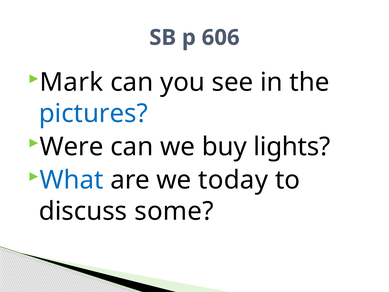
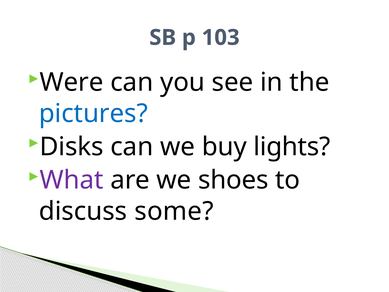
606: 606 -> 103
Mark: Mark -> Were
Were: Were -> Disks
What colour: blue -> purple
today: today -> shoes
